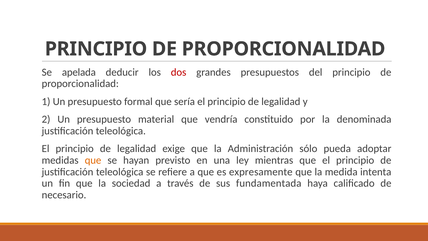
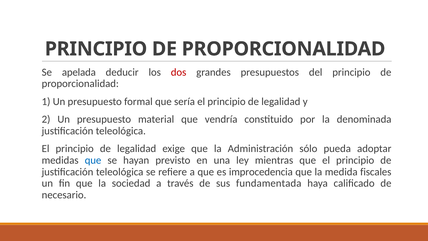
que at (93, 160) colour: orange -> blue
expresamente: expresamente -> improcedencia
intenta: intenta -> fiscales
